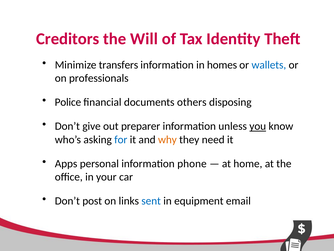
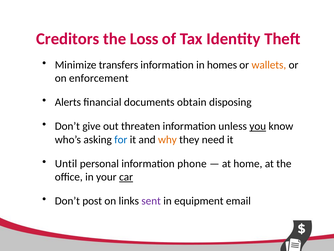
Will: Will -> Loss
wallets colour: blue -> orange
professionals: professionals -> enforcement
Police: Police -> Alerts
others: others -> obtain
preparer: preparer -> threaten
Apps: Apps -> Until
car underline: none -> present
sent colour: blue -> purple
